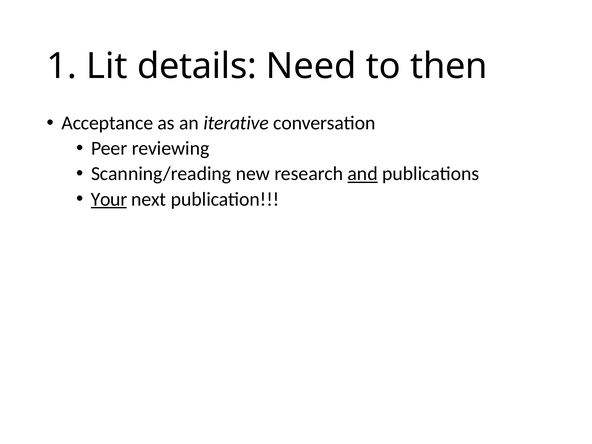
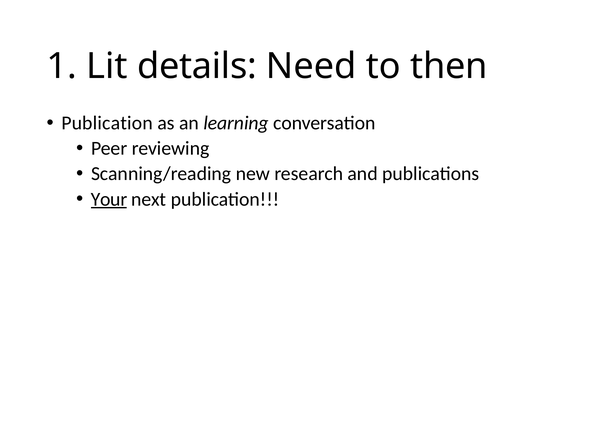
Acceptance at (107, 123): Acceptance -> Publication
iterative: iterative -> learning
and underline: present -> none
